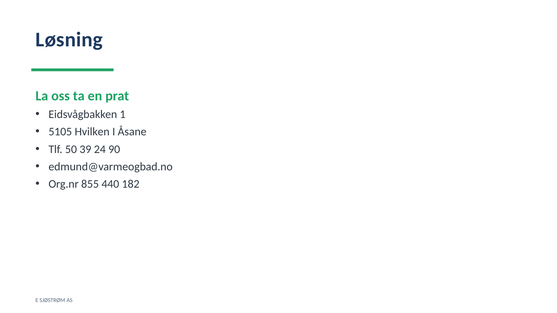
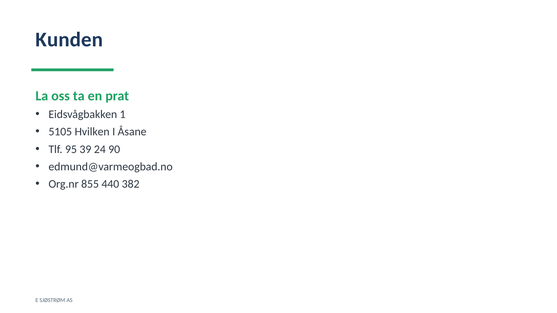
Løsning: Løsning -> Kunden
50: 50 -> 95
182: 182 -> 382
